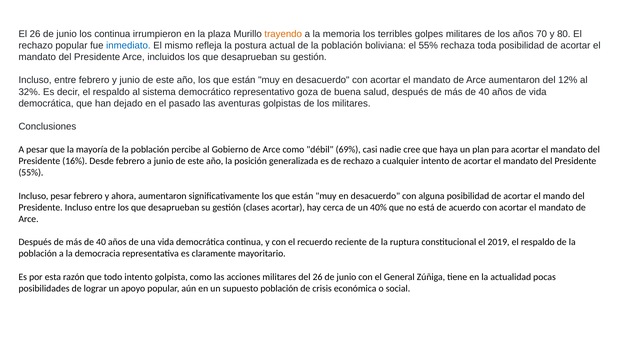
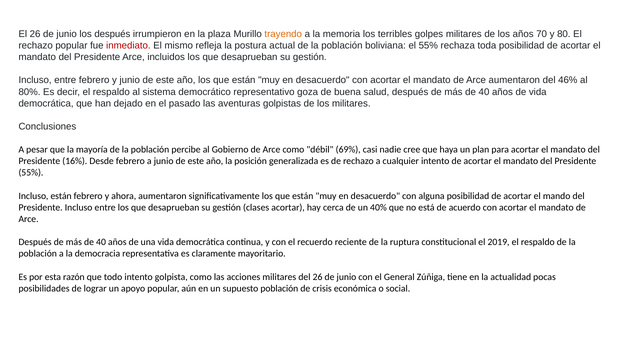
los continua: continua -> después
inmediato colour: blue -> red
12%: 12% -> 46%
32%: 32% -> 80%
Incluso pesar: pesar -> están
